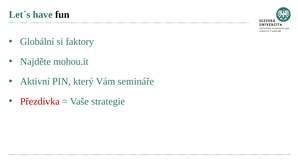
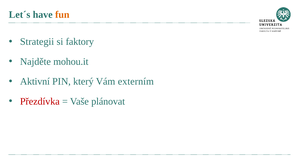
fun colour: black -> orange
Globální: Globální -> Strategii
semináře: semináře -> externím
strategie: strategie -> plánovat
